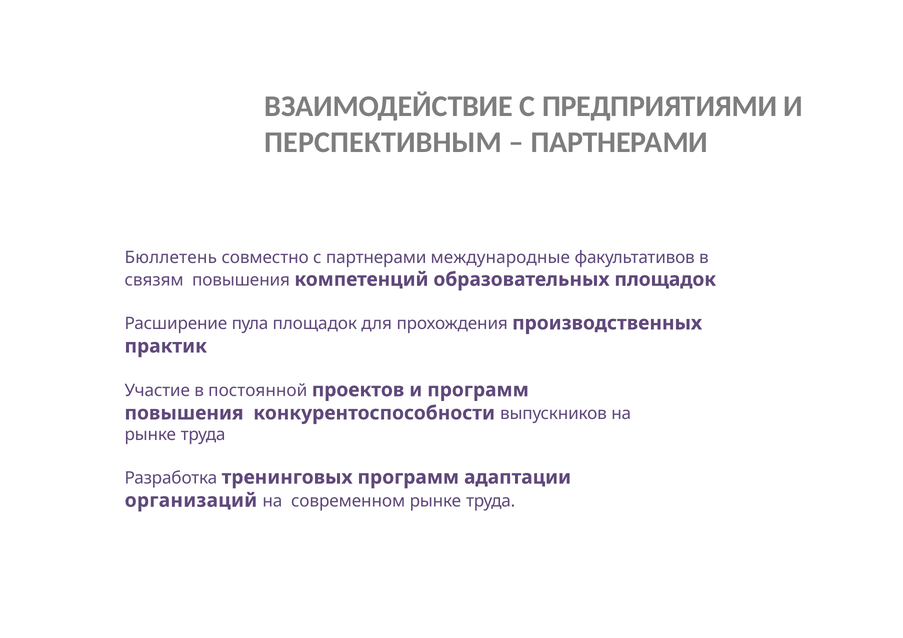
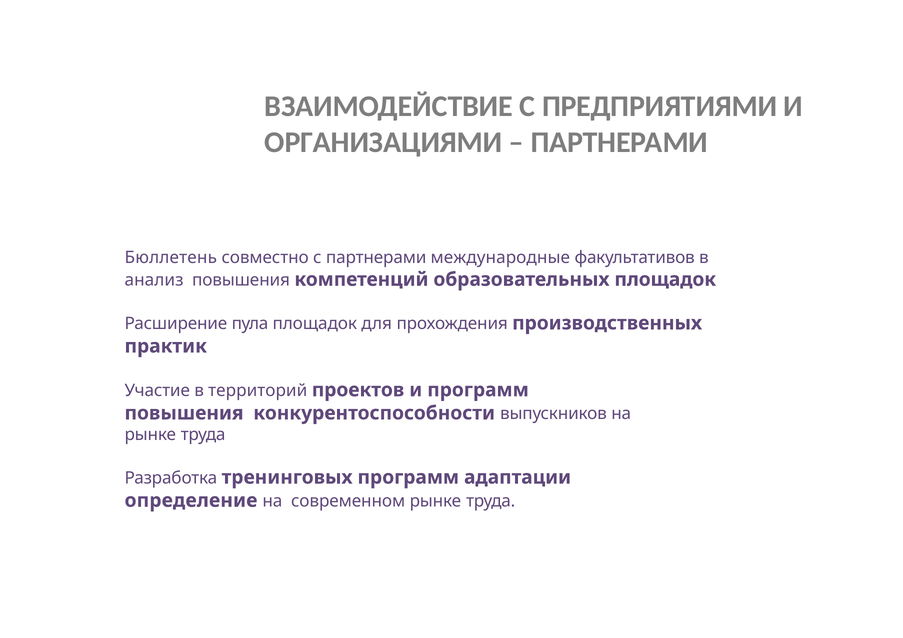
ПЕРСПЕКТИВНЫМ: ПЕРСПЕКТИВНЫМ -> ОРГАНИЗАЦИЯМИ
связям: связям -> анализ
постоянной: постоянной -> территорий
организаций: организаций -> определение
